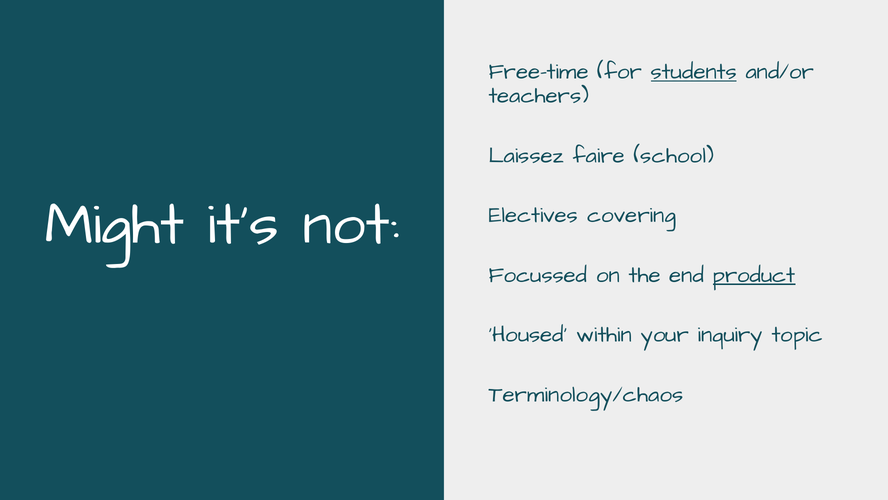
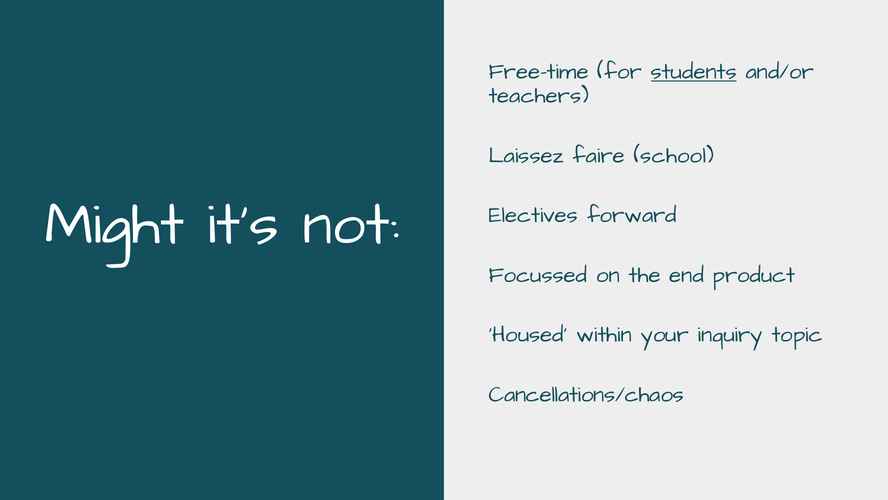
covering: covering -> forward
product underline: present -> none
Terminology/chaos: Terminology/chaos -> Cancellations/chaos
